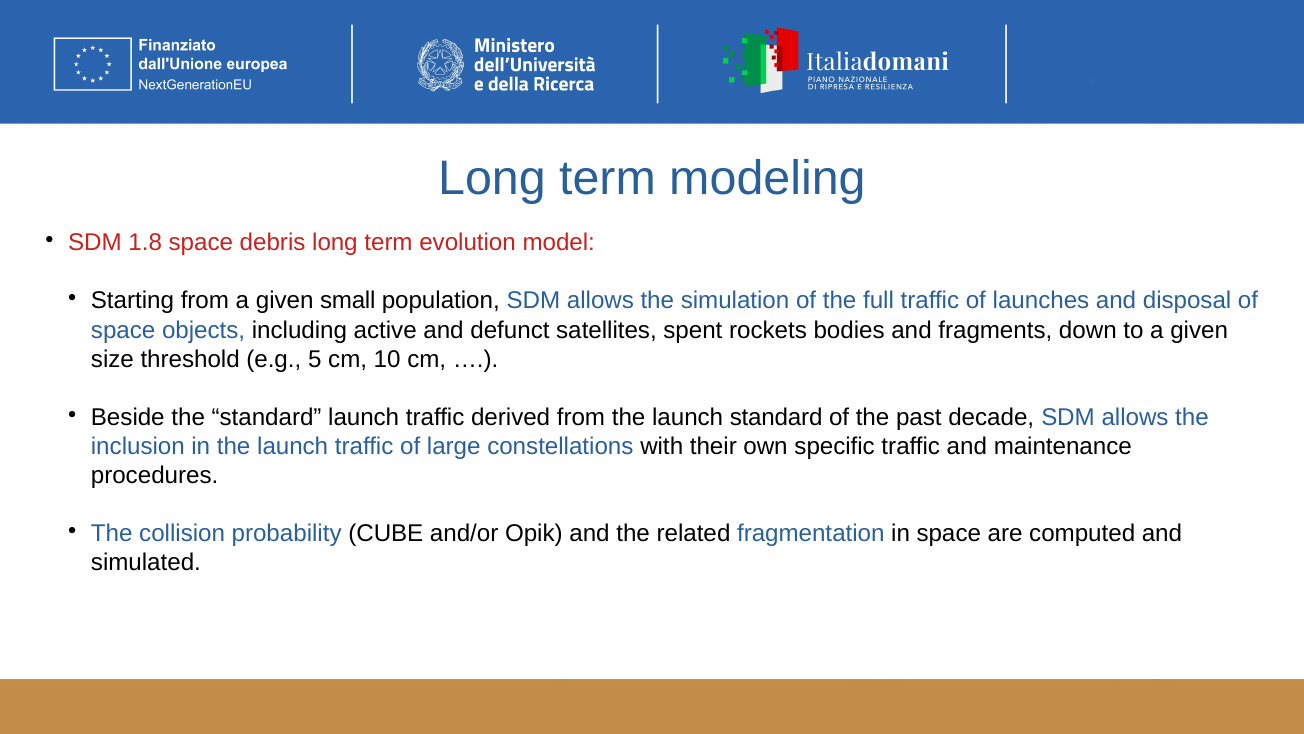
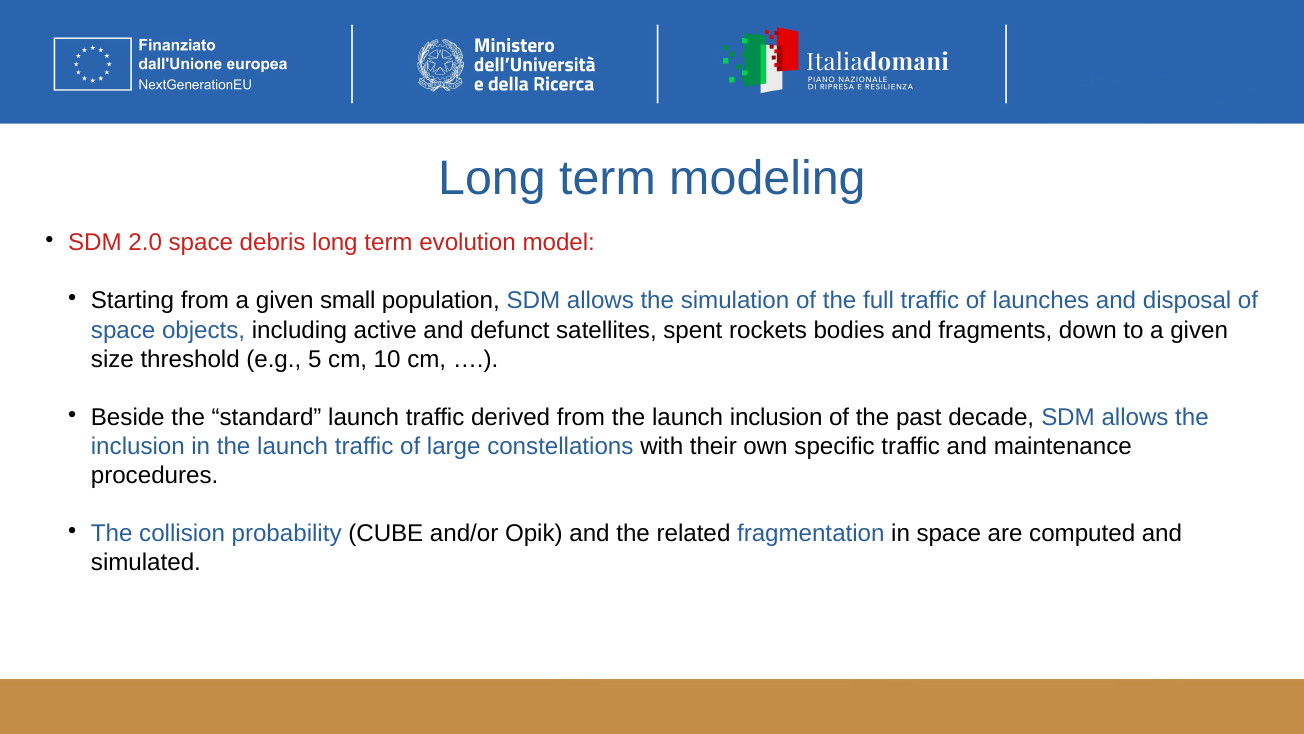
1.8: 1.8 -> 2.0
launch standard: standard -> inclusion
